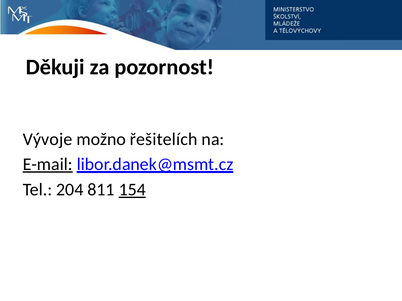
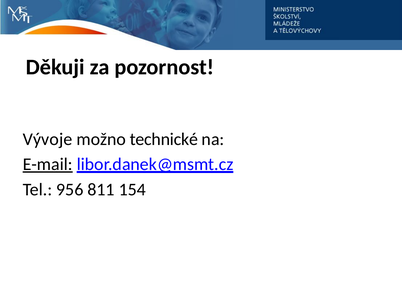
řešitelích: řešitelích -> technické
204: 204 -> 956
154 underline: present -> none
